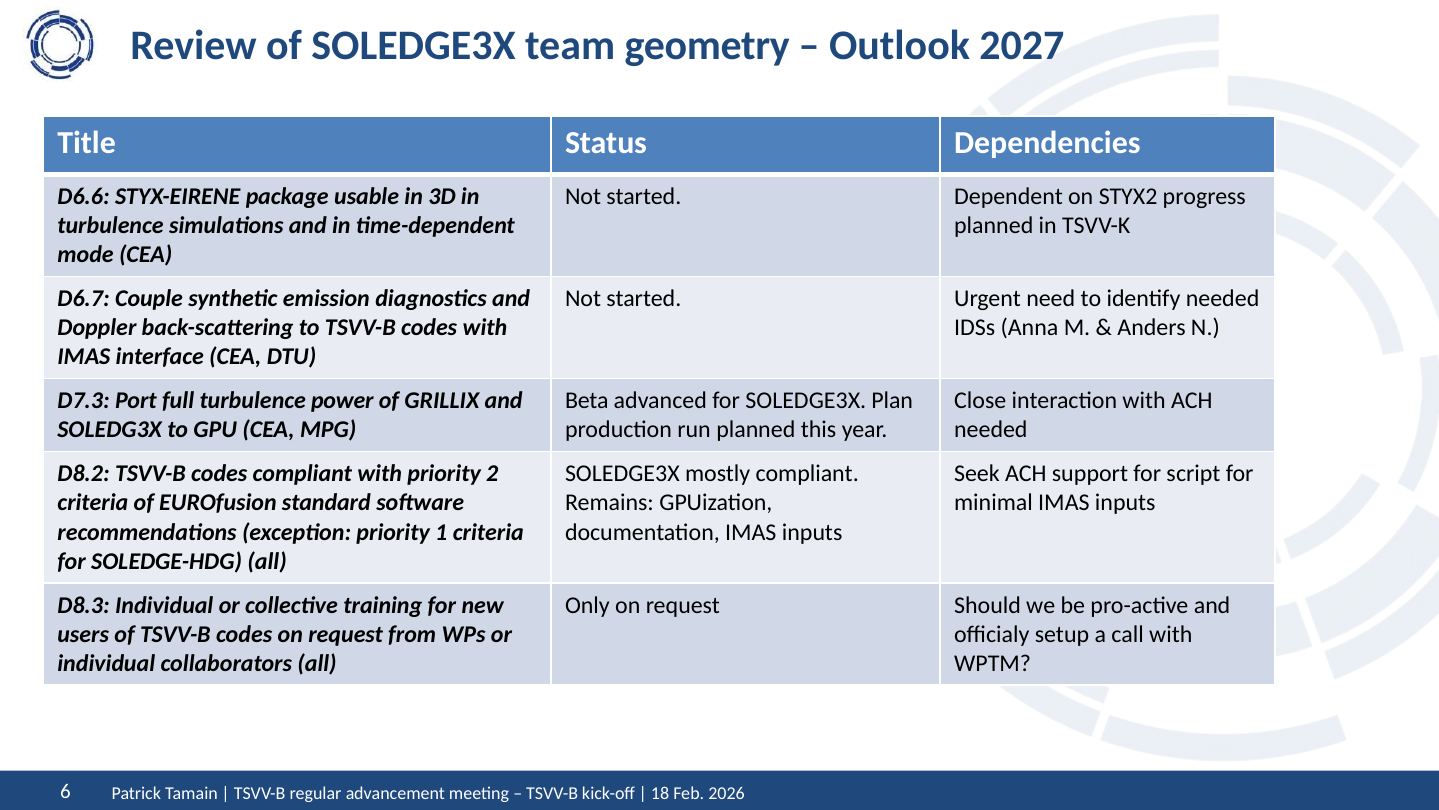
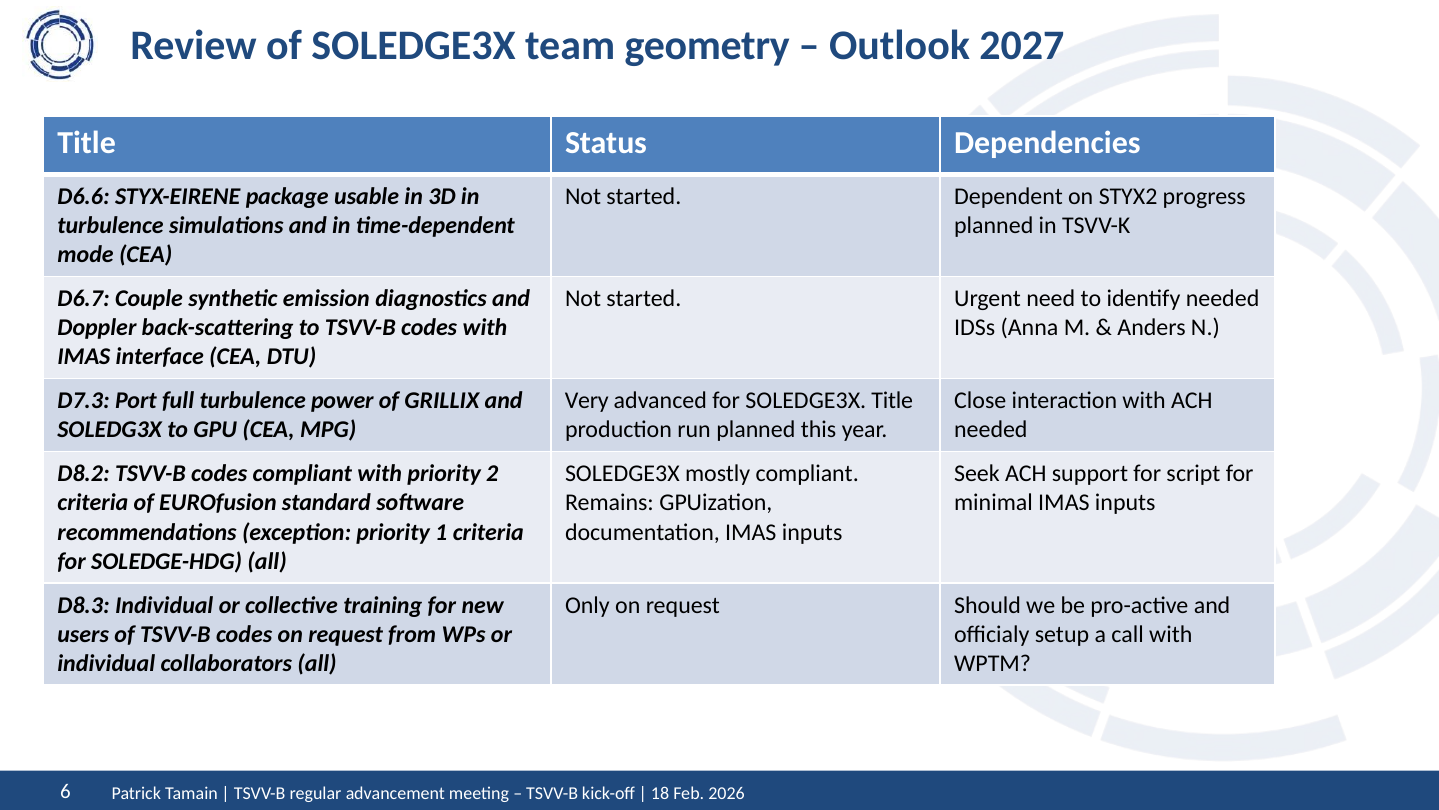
Beta: Beta -> Very
SOLEDGE3X Plan: Plan -> Title
